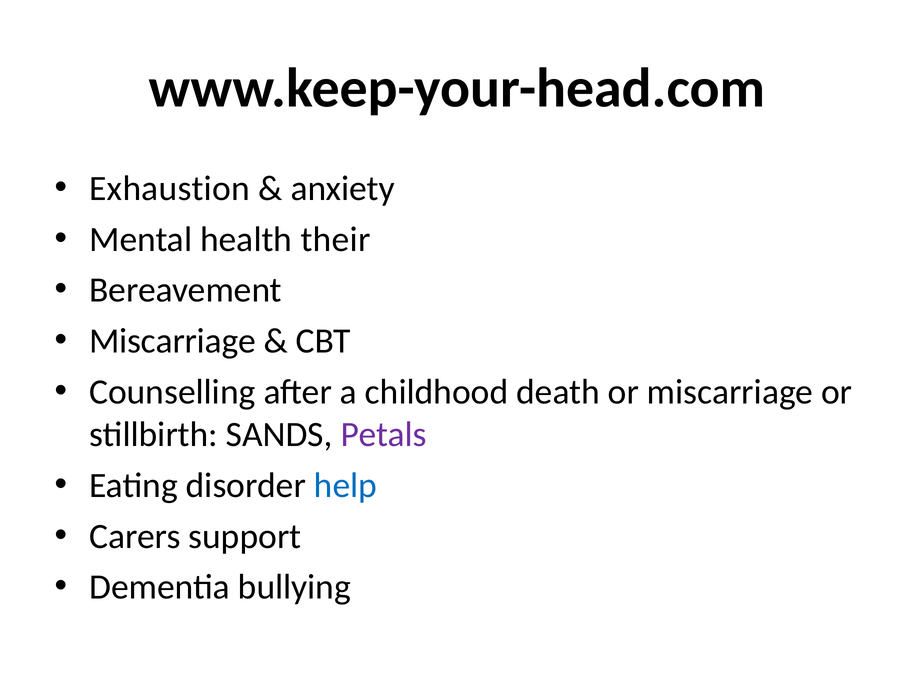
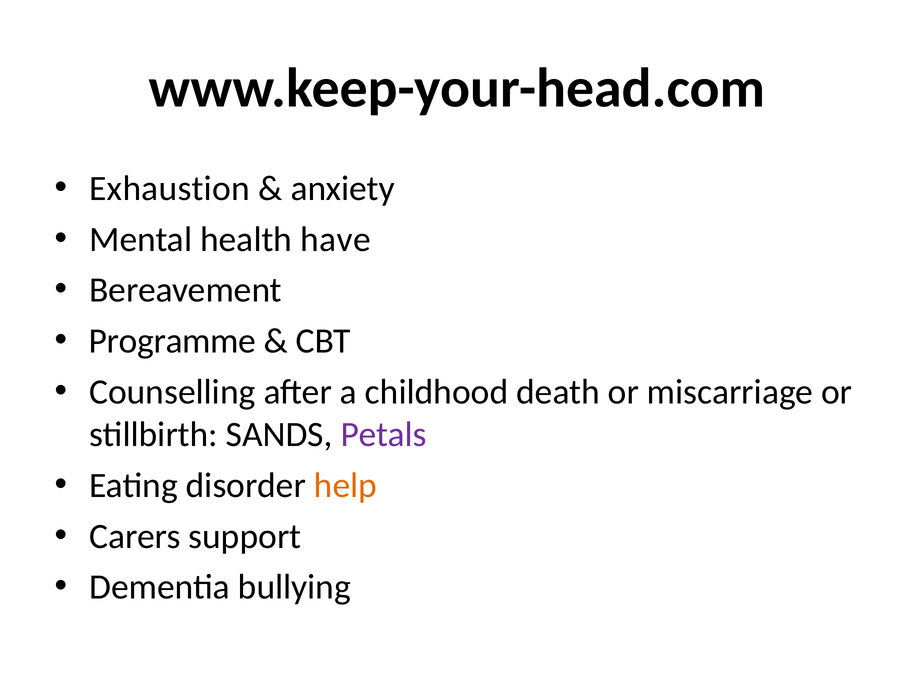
their: their -> have
Miscarriage at (172, 341): Miscarriage -> Programme
help colour: blue -> orange
